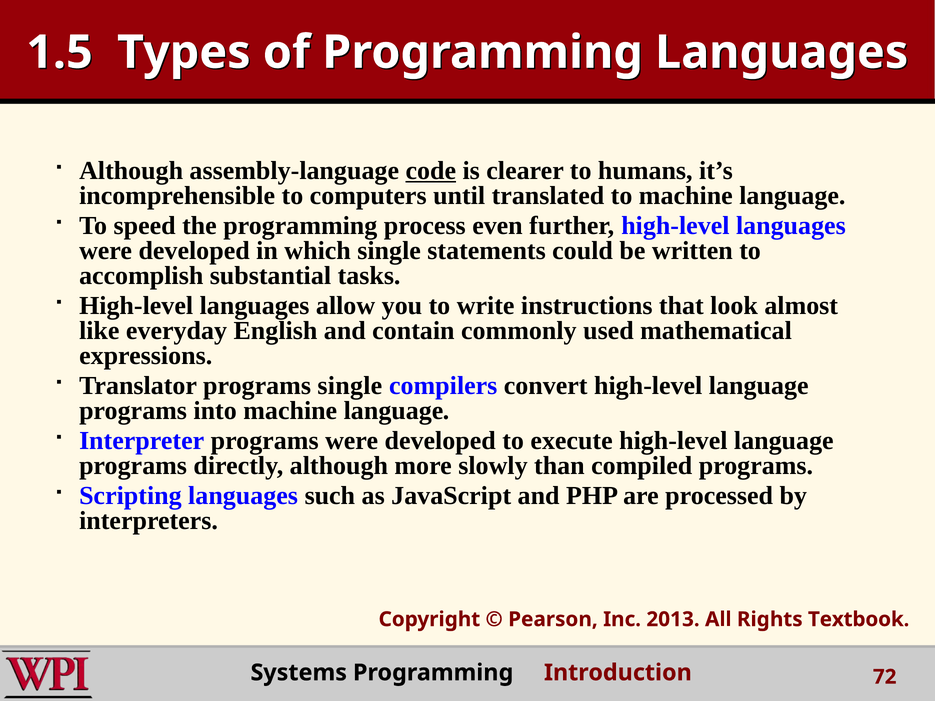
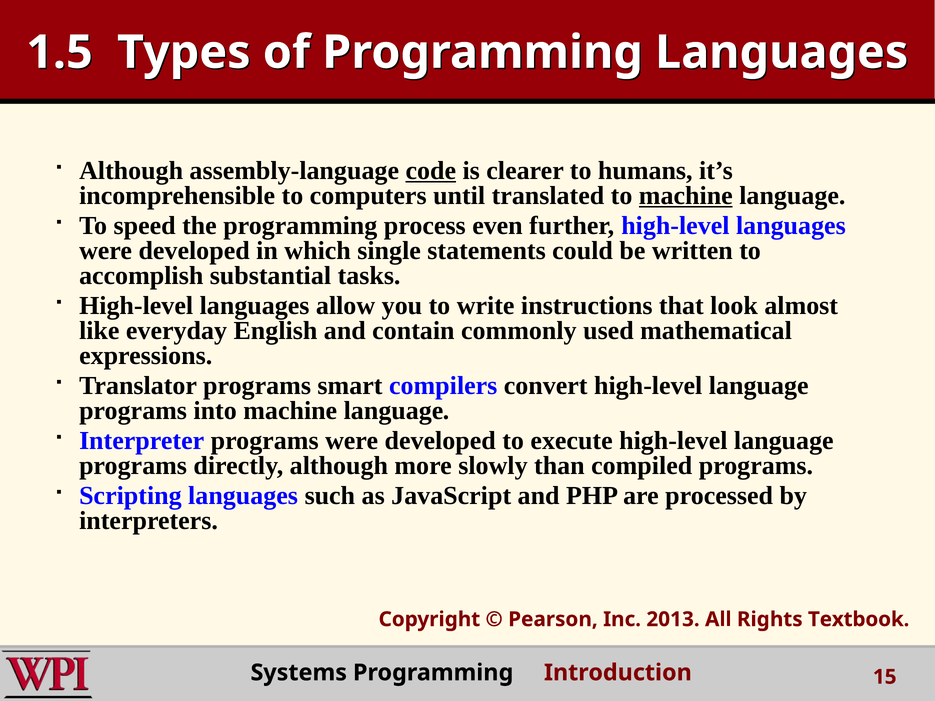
machine at (686, 196) underline: none -> present
programs single: single -> smart
72: 72 -> 15
